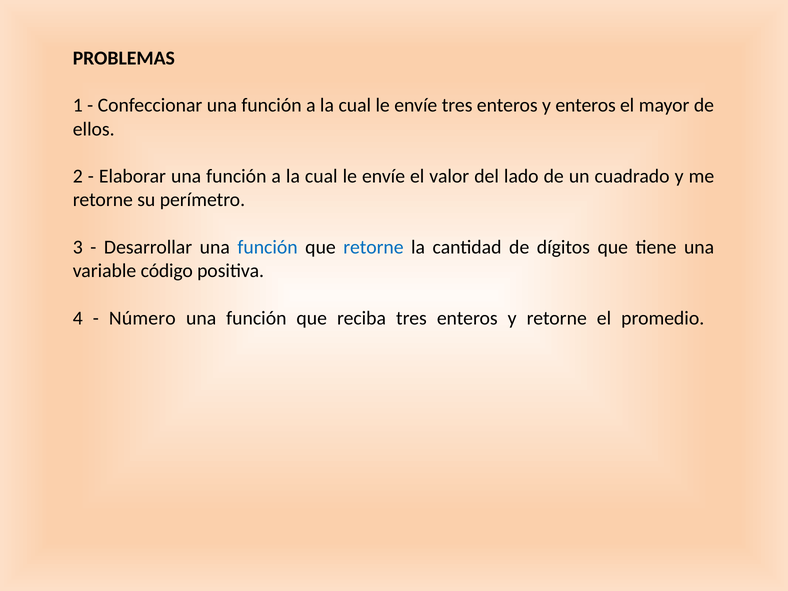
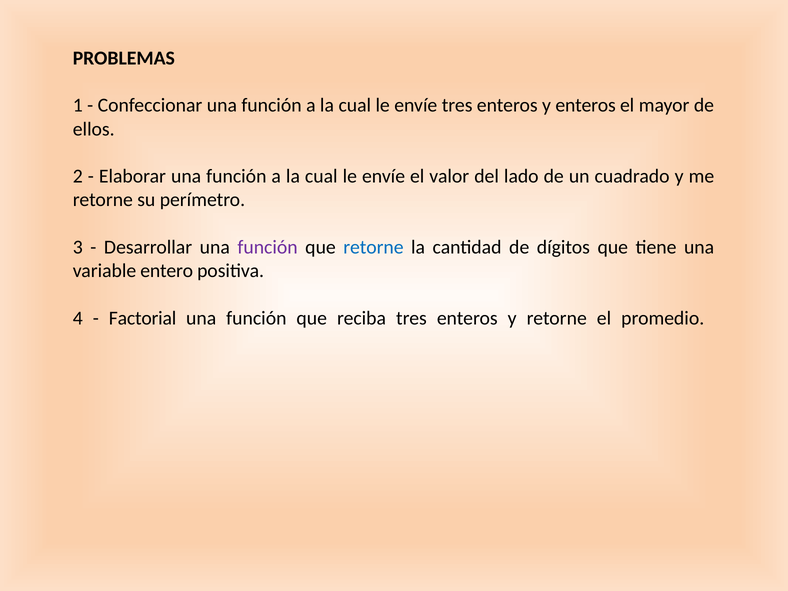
función at (268, 247) colour: blue -> purple
código: código -> entero
Número: Número -> Factorial
